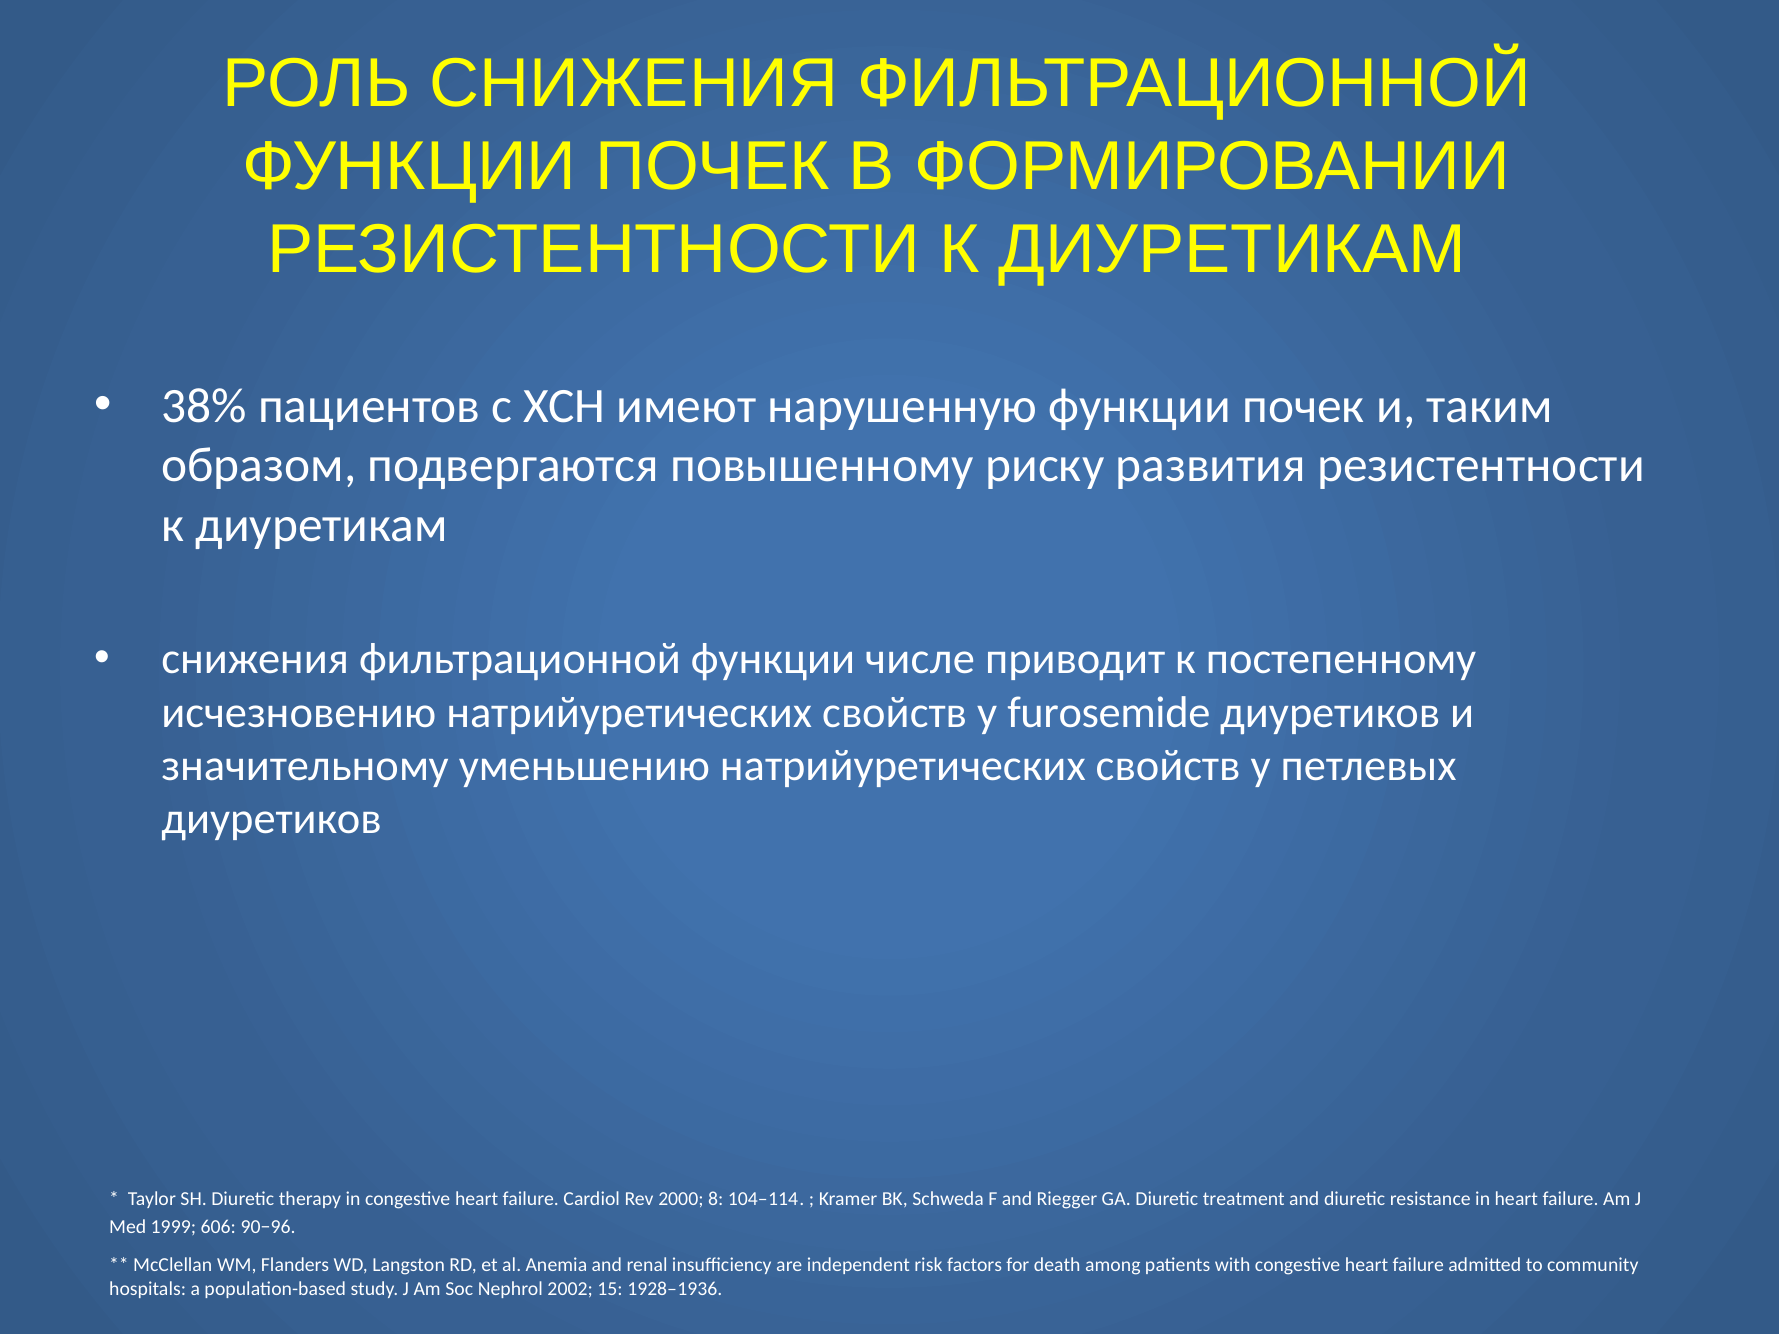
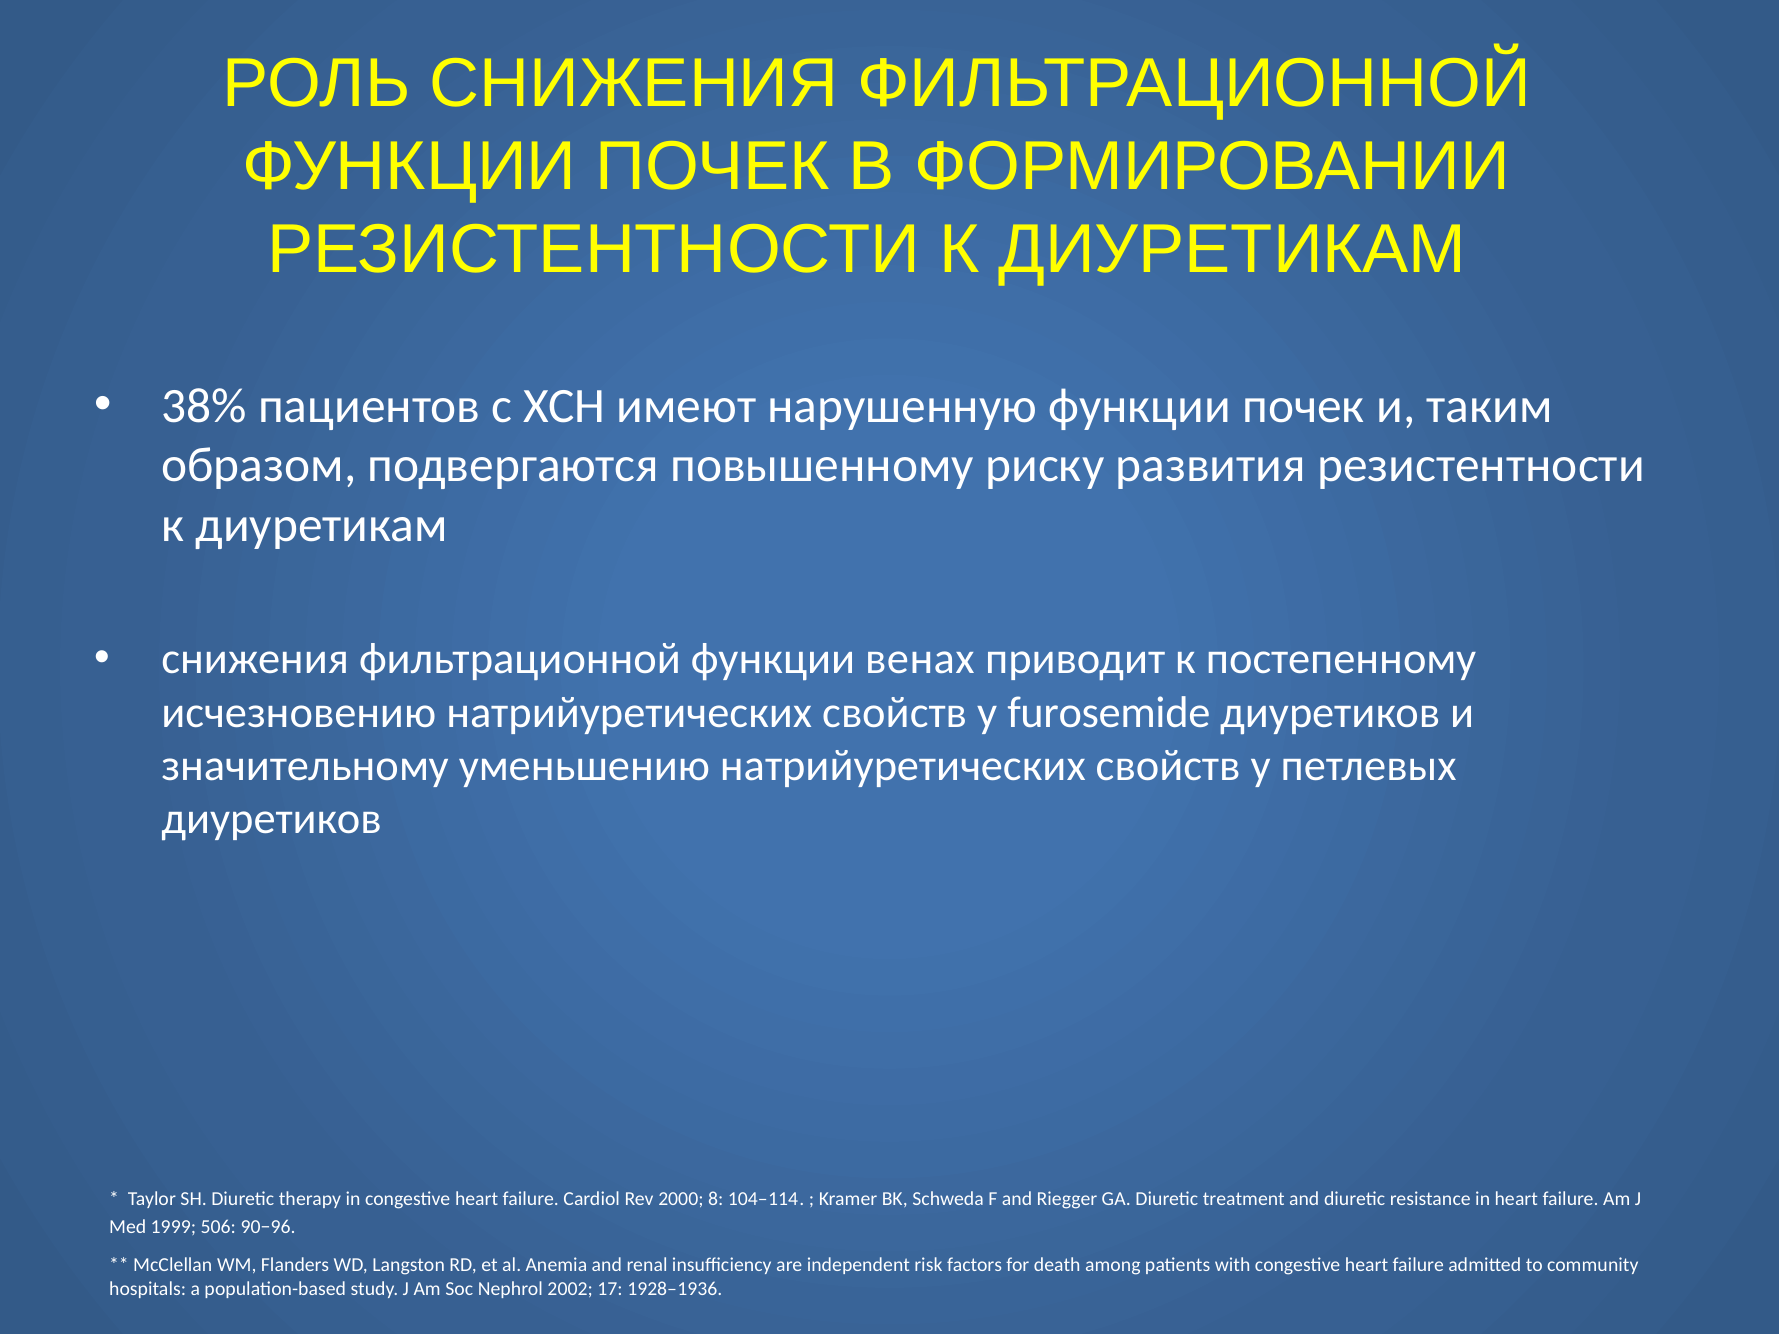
числе: числе -> венах
606: 606 -> 506
15: 15 -> 17
